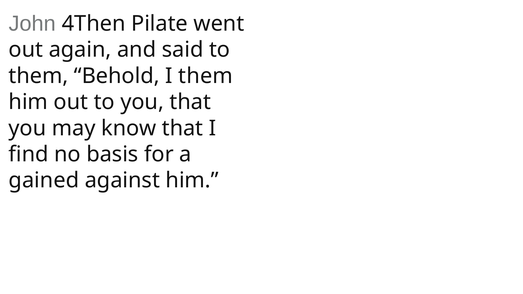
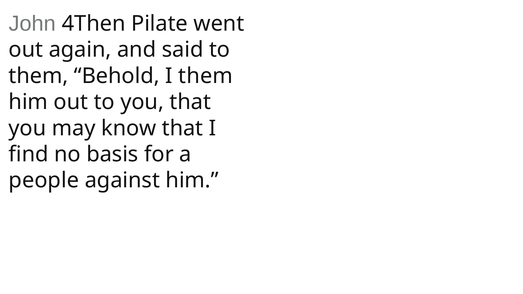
gained: gained -> people
